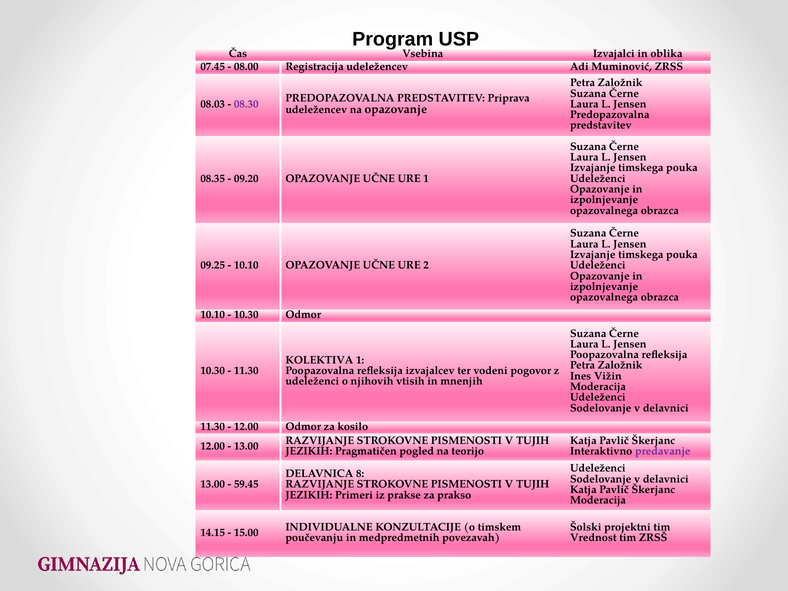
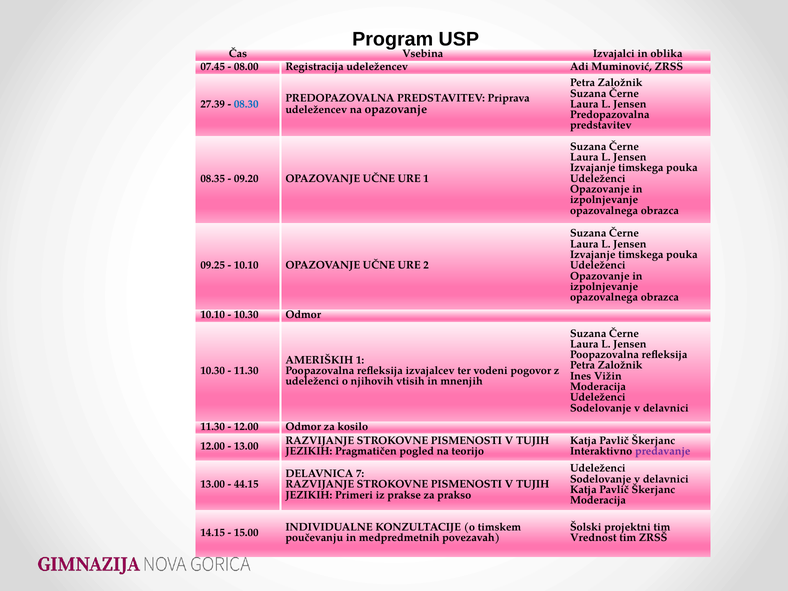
08.03: 08.03 -> 27.39
08.30 colour: purple -> blue
KOLEKTIVA: KOLEKTIVA -> AMERIŠKIH
8: 8 -> 7
59.45: 59.45 -> 44.15
